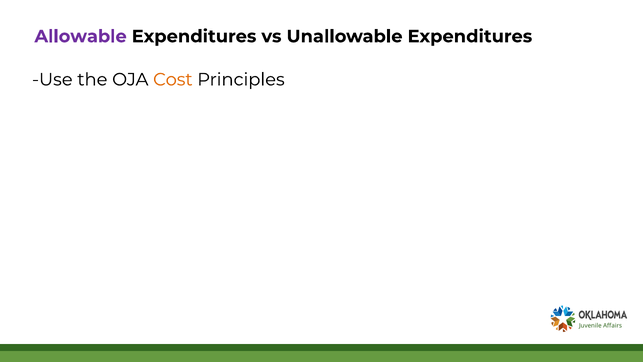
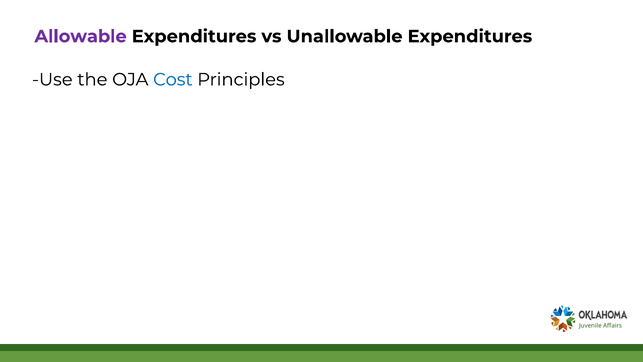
Cost colour: orange -> blue
